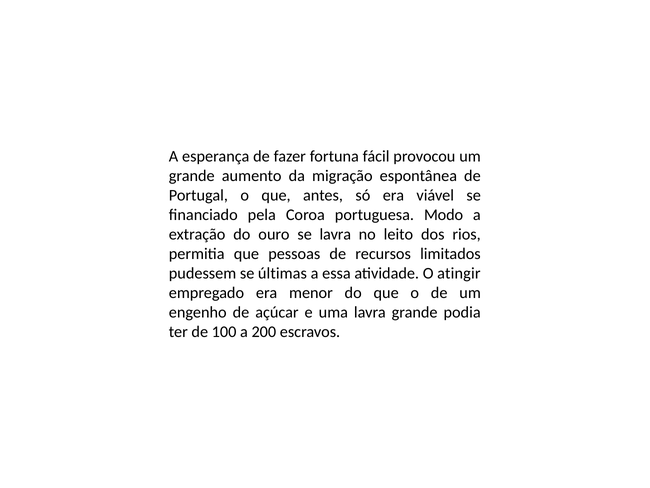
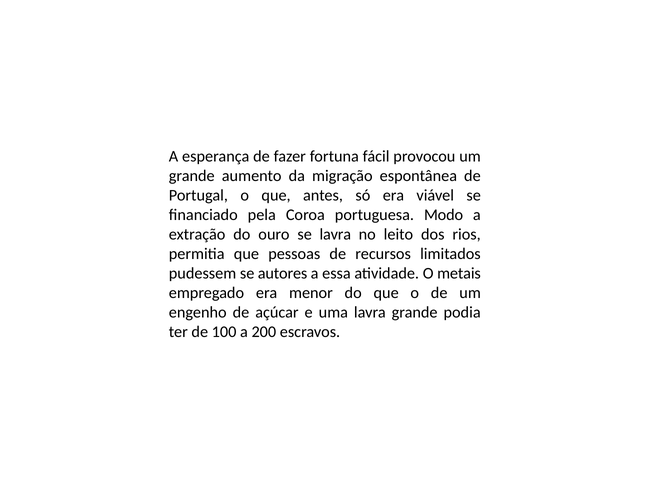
últimas: últimas -> autores
atingir: atingir -> metais
